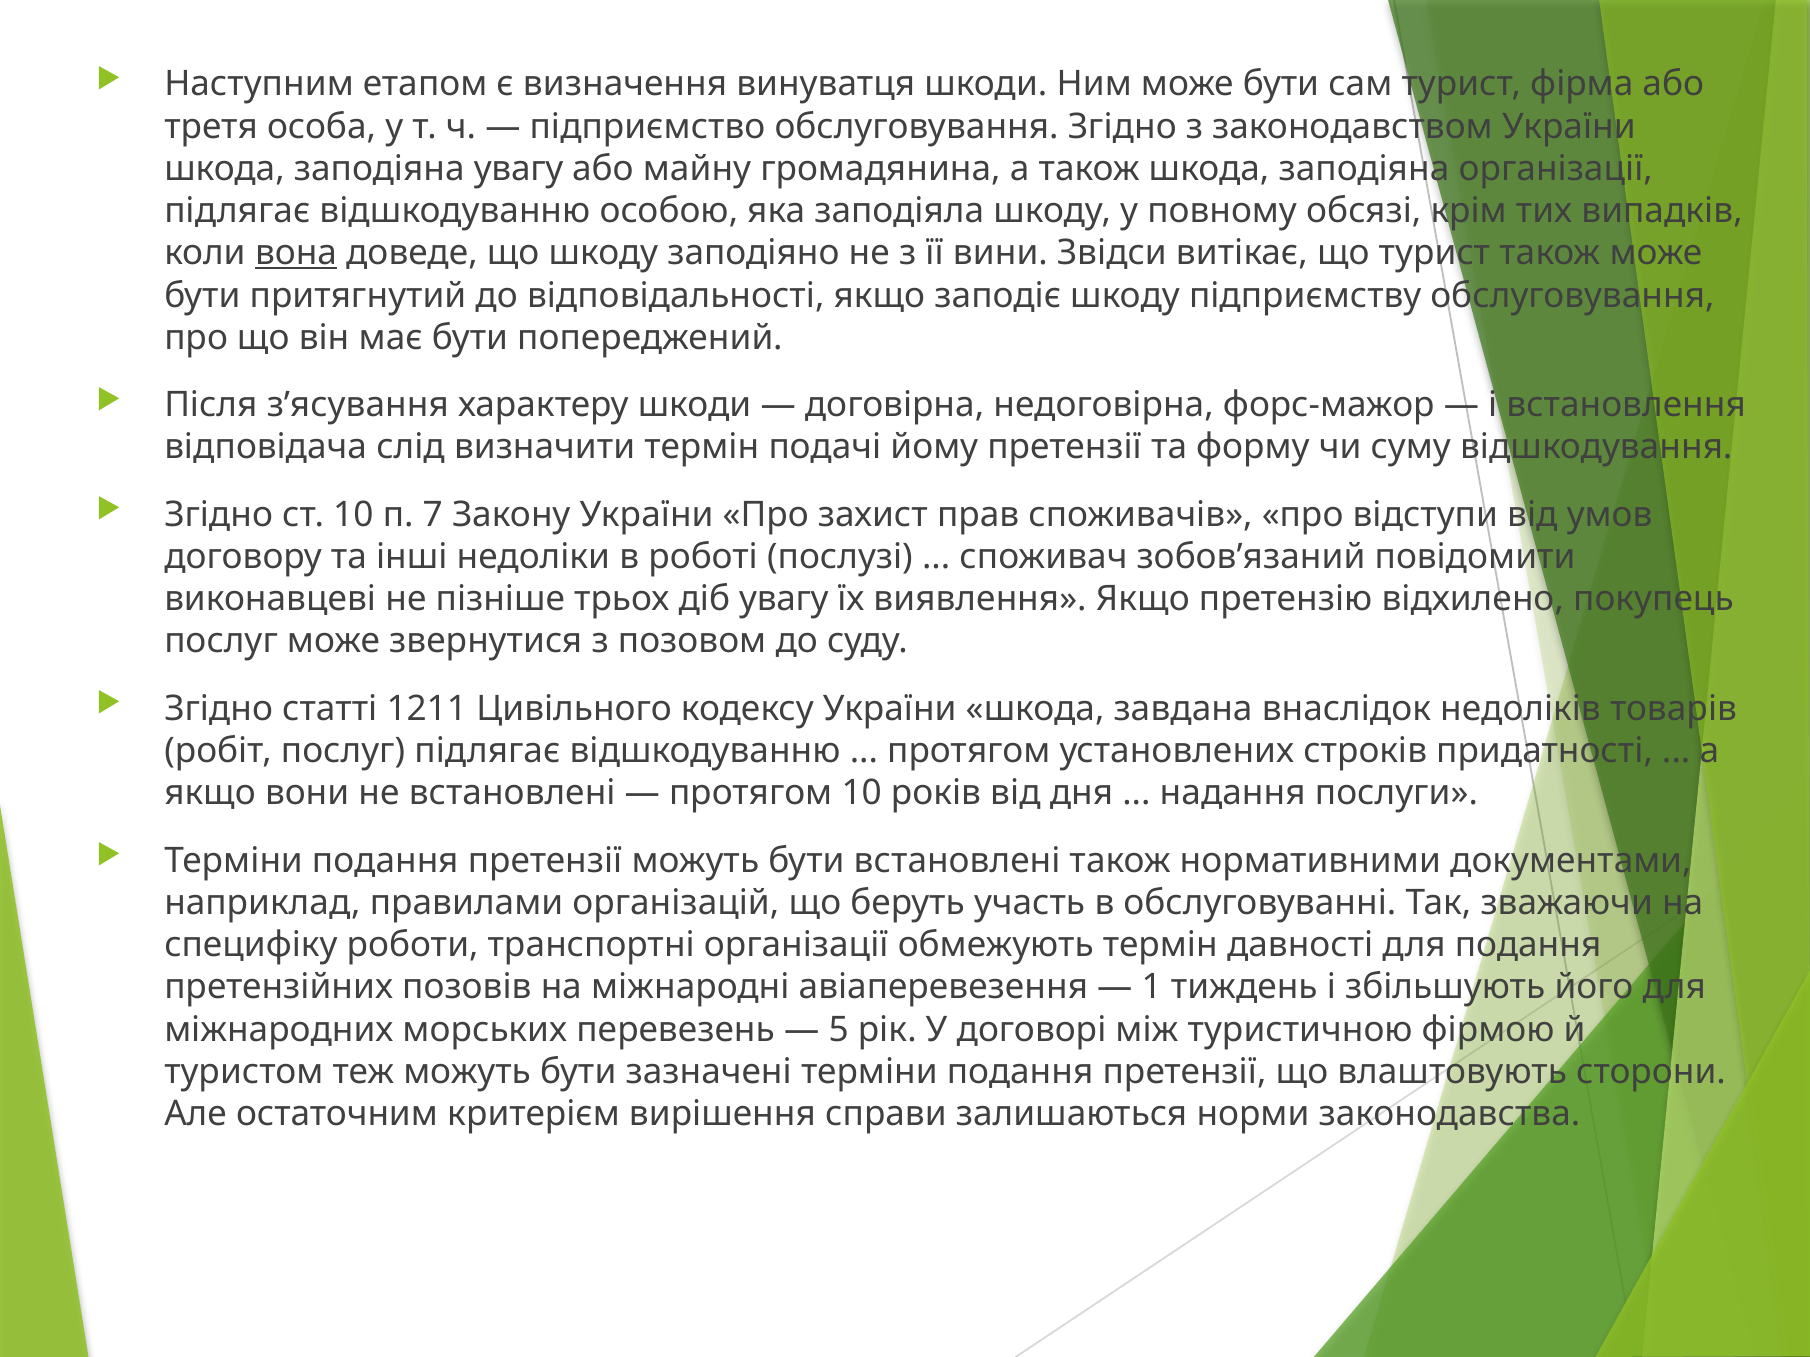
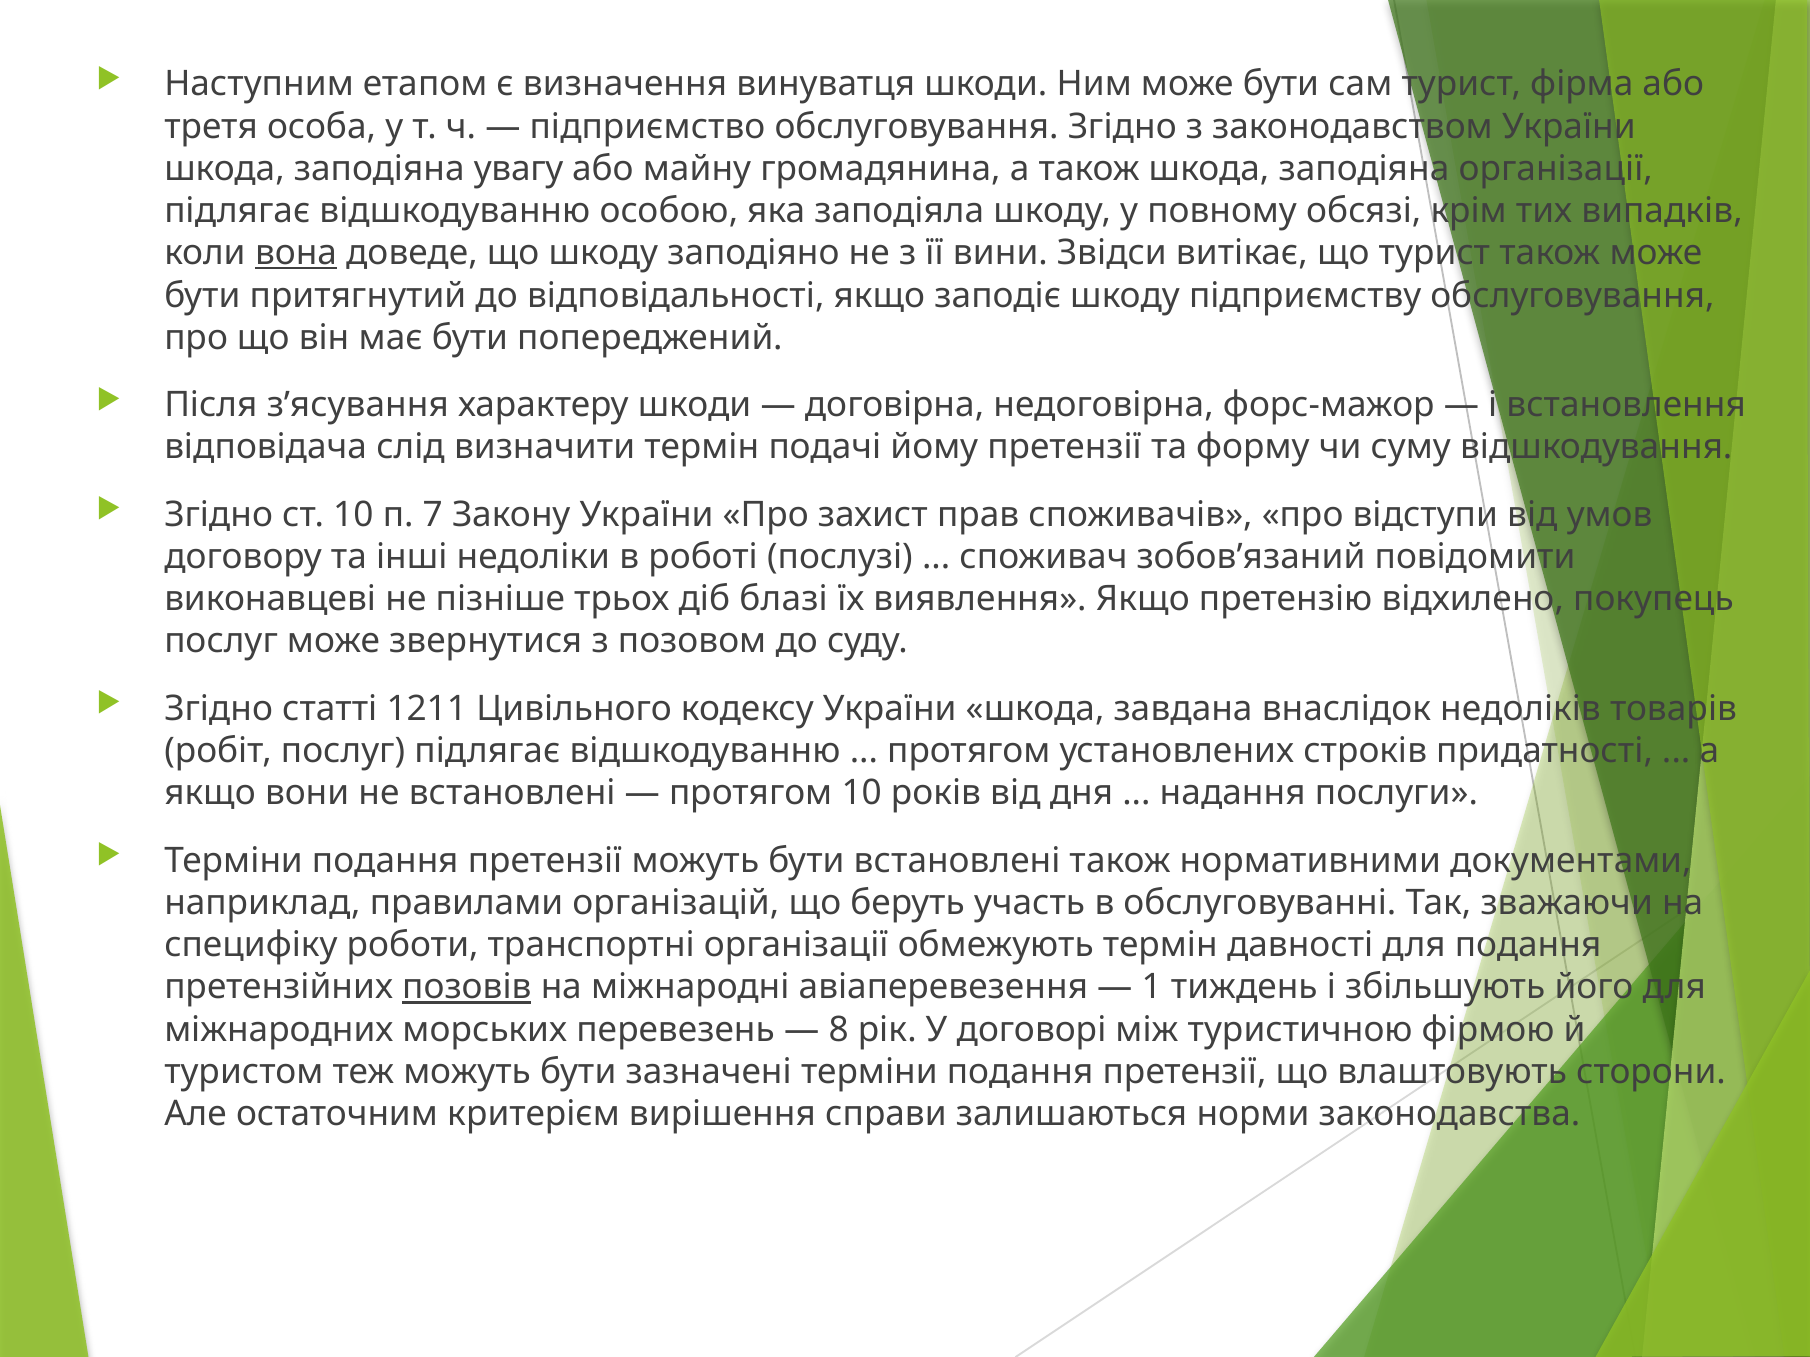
діб увагу: увагу -> блазі
позовів underline: none -> present
5: 5 -> 8
